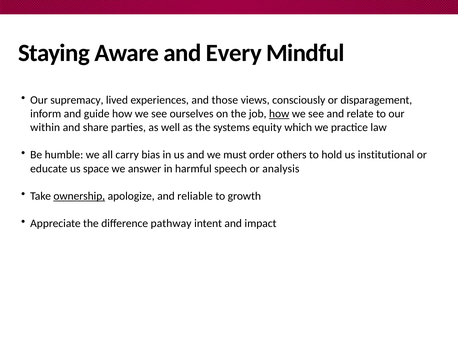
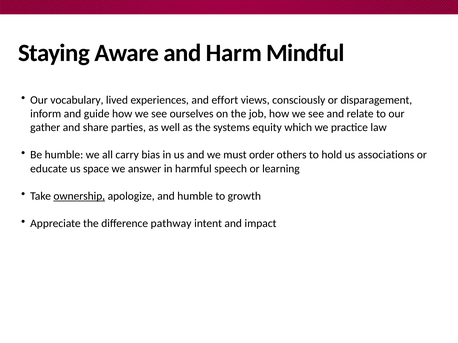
Every: Every -> Harm
supremacy: supremacy -> vocabulary
those: those -> effort
how at (279, 114) underline: present -> none
within: within -> gather
institutional: institutional -> associations
analysis: analysis -> learning
and reliable: reliable -> humble
